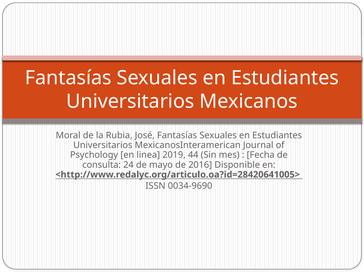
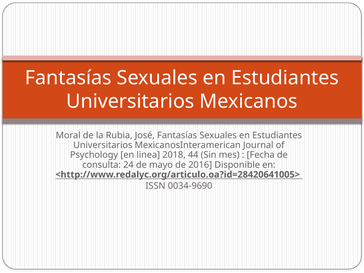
2019: 2019 -> 2018
